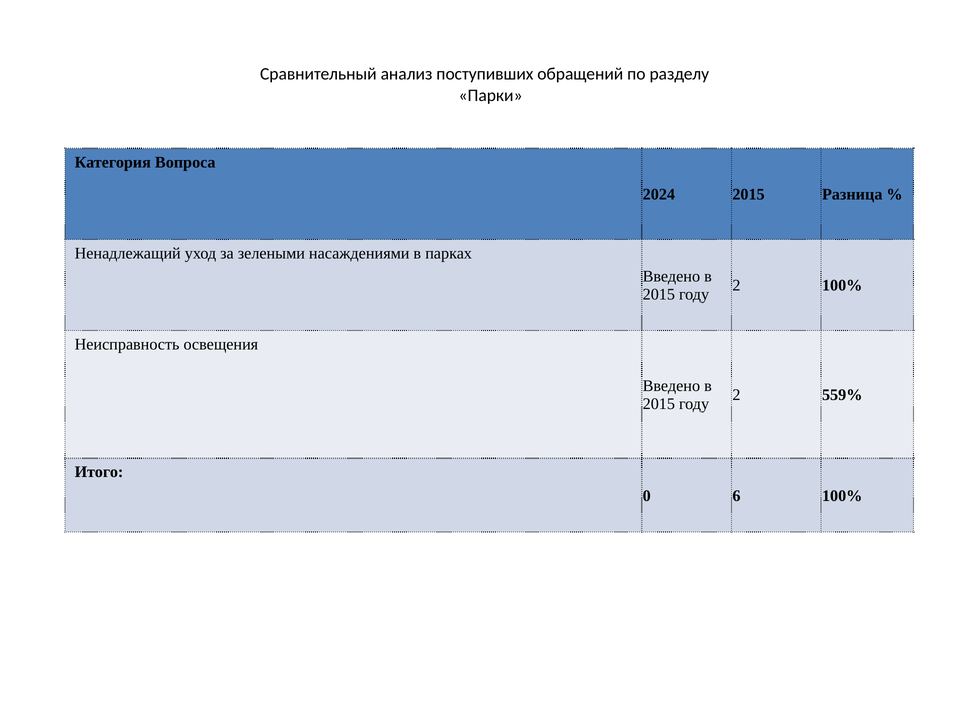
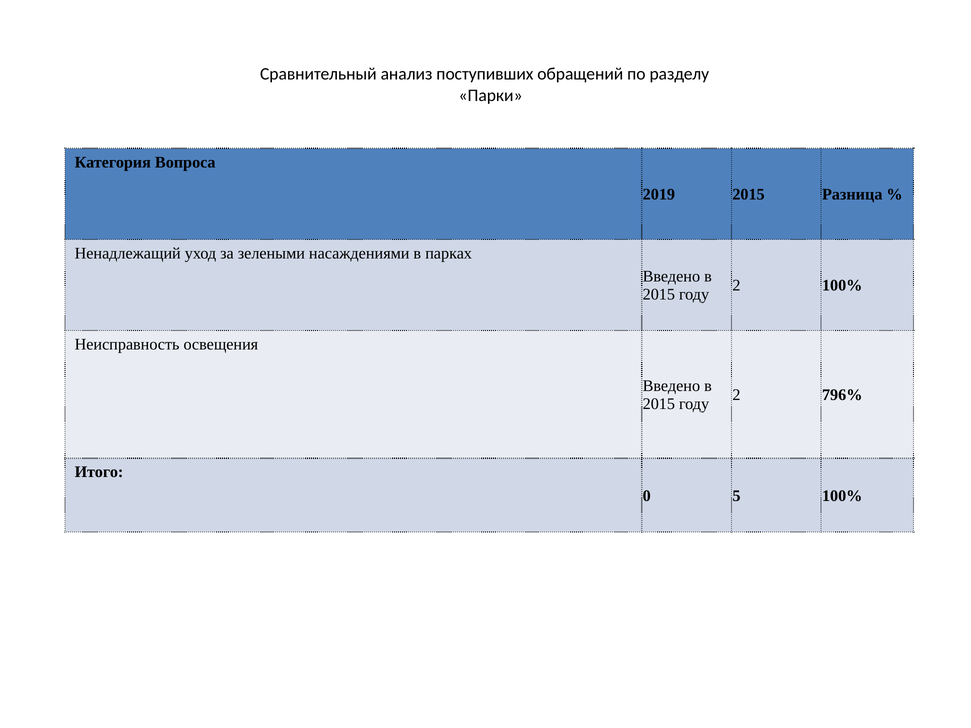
2024: 2024 -> 2019
559%: 559% -> 796%
6: 6 -> 5
